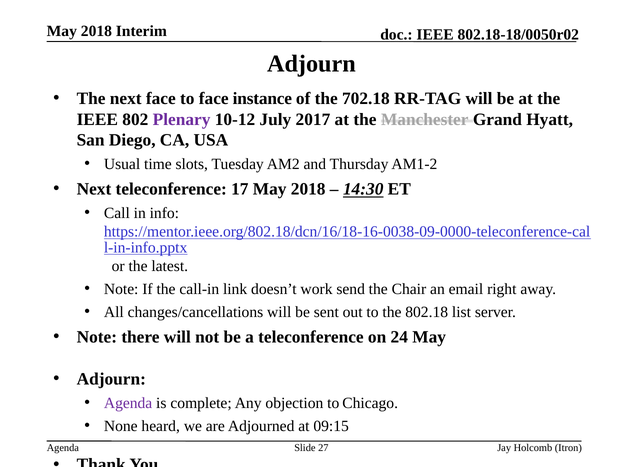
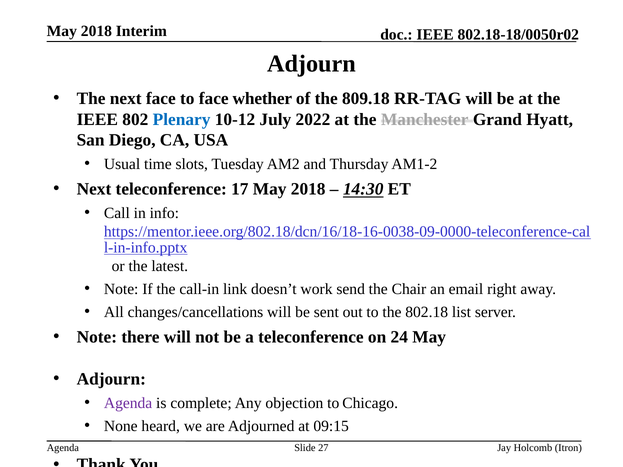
instance: instance -> whether
702.18: 702.18 -> 809.18
Plenary colour: purple -> blue
2017: 2017 -> 2022
